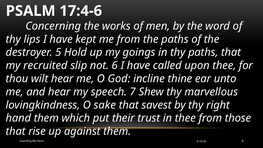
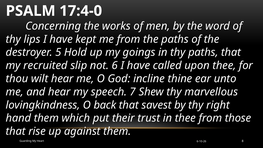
17:4-6: 17:4-6 -> 17:4-0
sake: sake -> back
